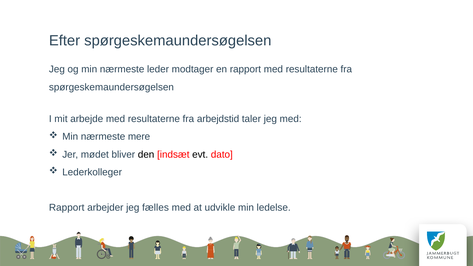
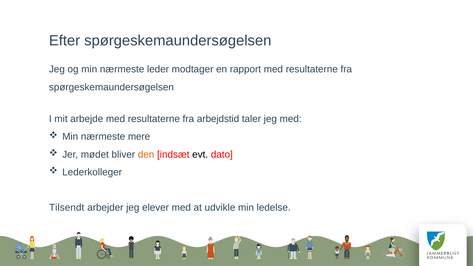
den colour: black -> orange
Rapport at (67, 208): Rapport -> Tilsendt
fælles: fælles -> elever
